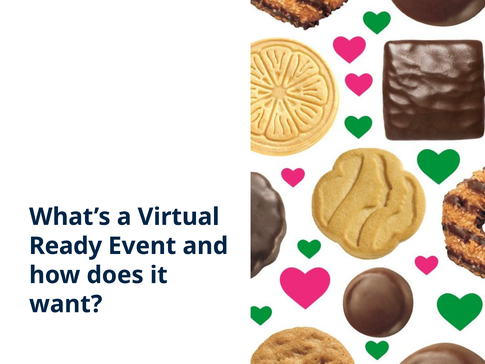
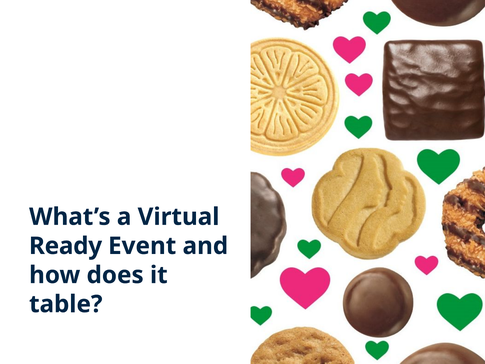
want: want -> table
